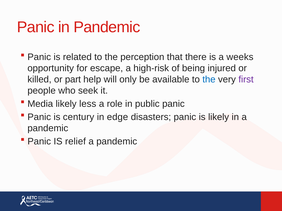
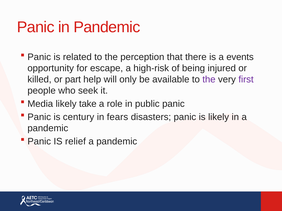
weeks: weeks -> events
the at (209, 80) colour: blue -> purple
less: less -> take
edge: edge -> fears
